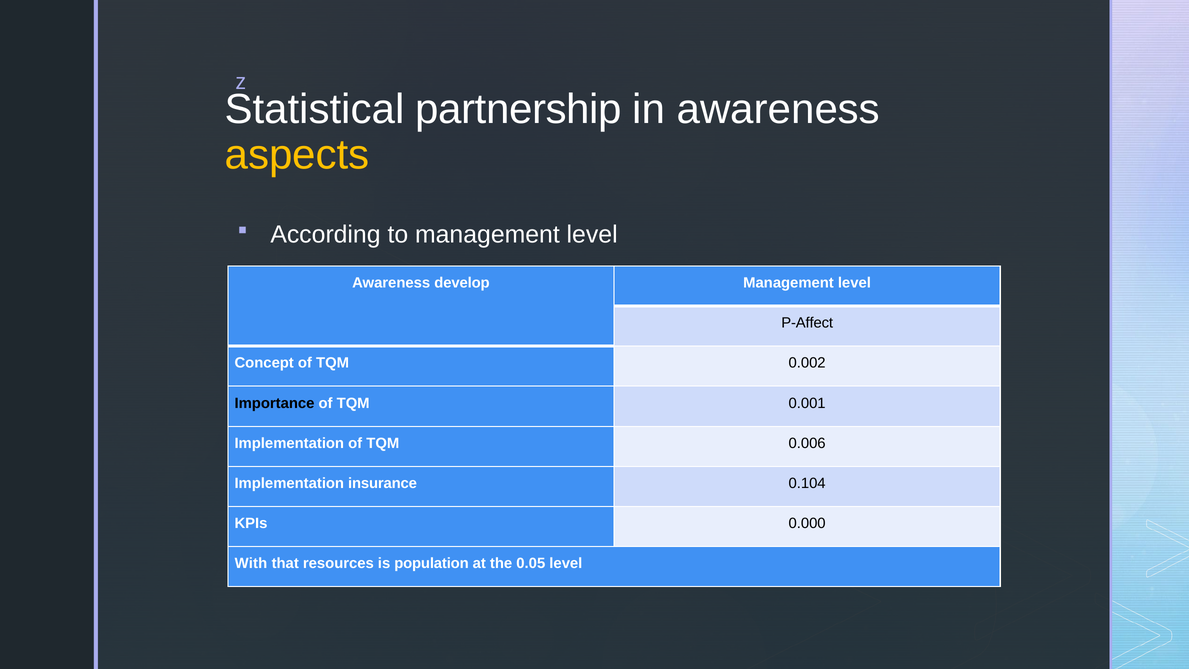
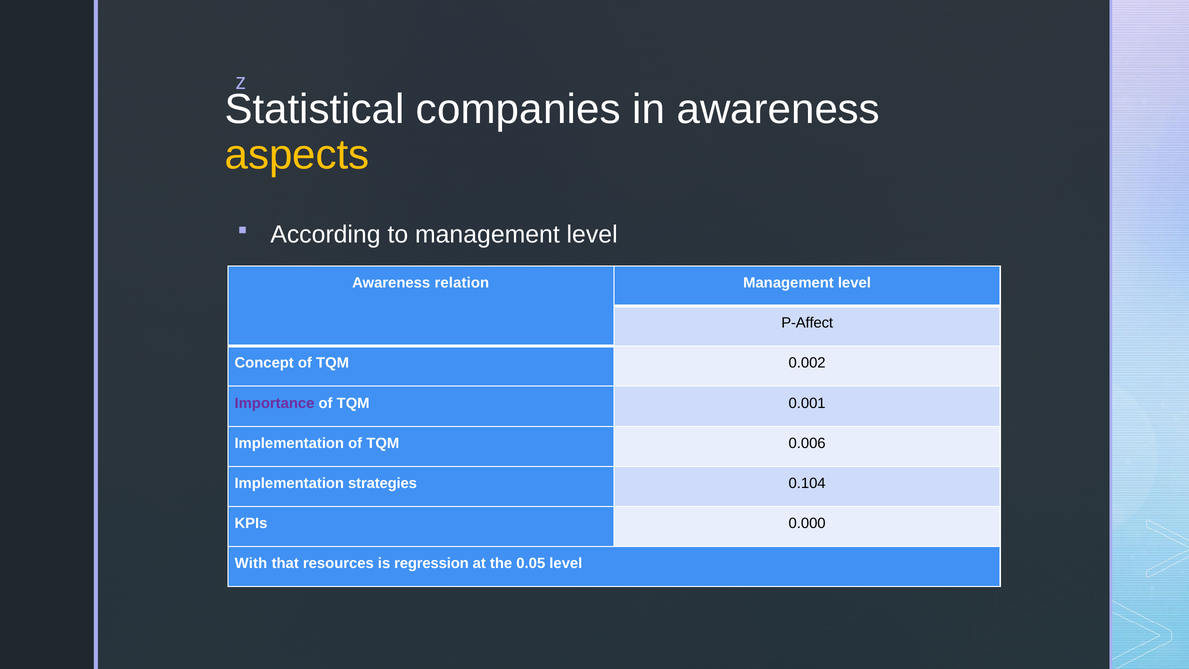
partnership: partnership -> companies
develop: develop -> relation
Importance colour: black -> purple
insurance: insurance -> strategies
population: population -> regression
